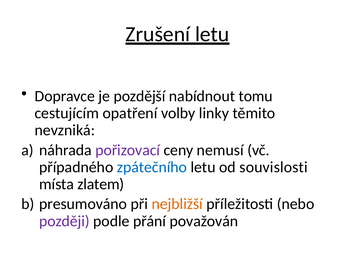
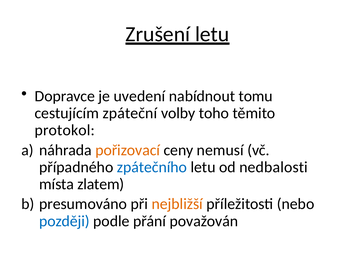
pozdější: pozdější -> uvedení
opatření: opatření -> zpáteční
linky: linky -> toho
nevzniká: nevzniká -> protokol
pořizovací colour: purple -> orange
souvislosti: souvislosti -> nedbalosti
později colour: purple -> blue
